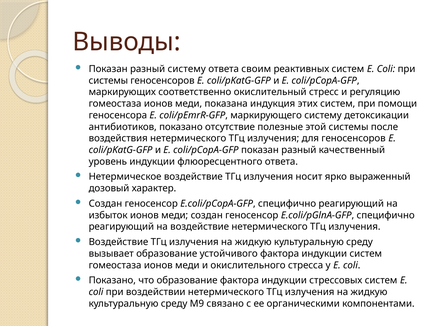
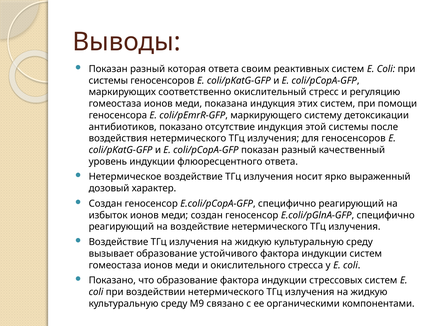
разный систему: систему -> которая
отсутствие полезные: полезные -> индукция
